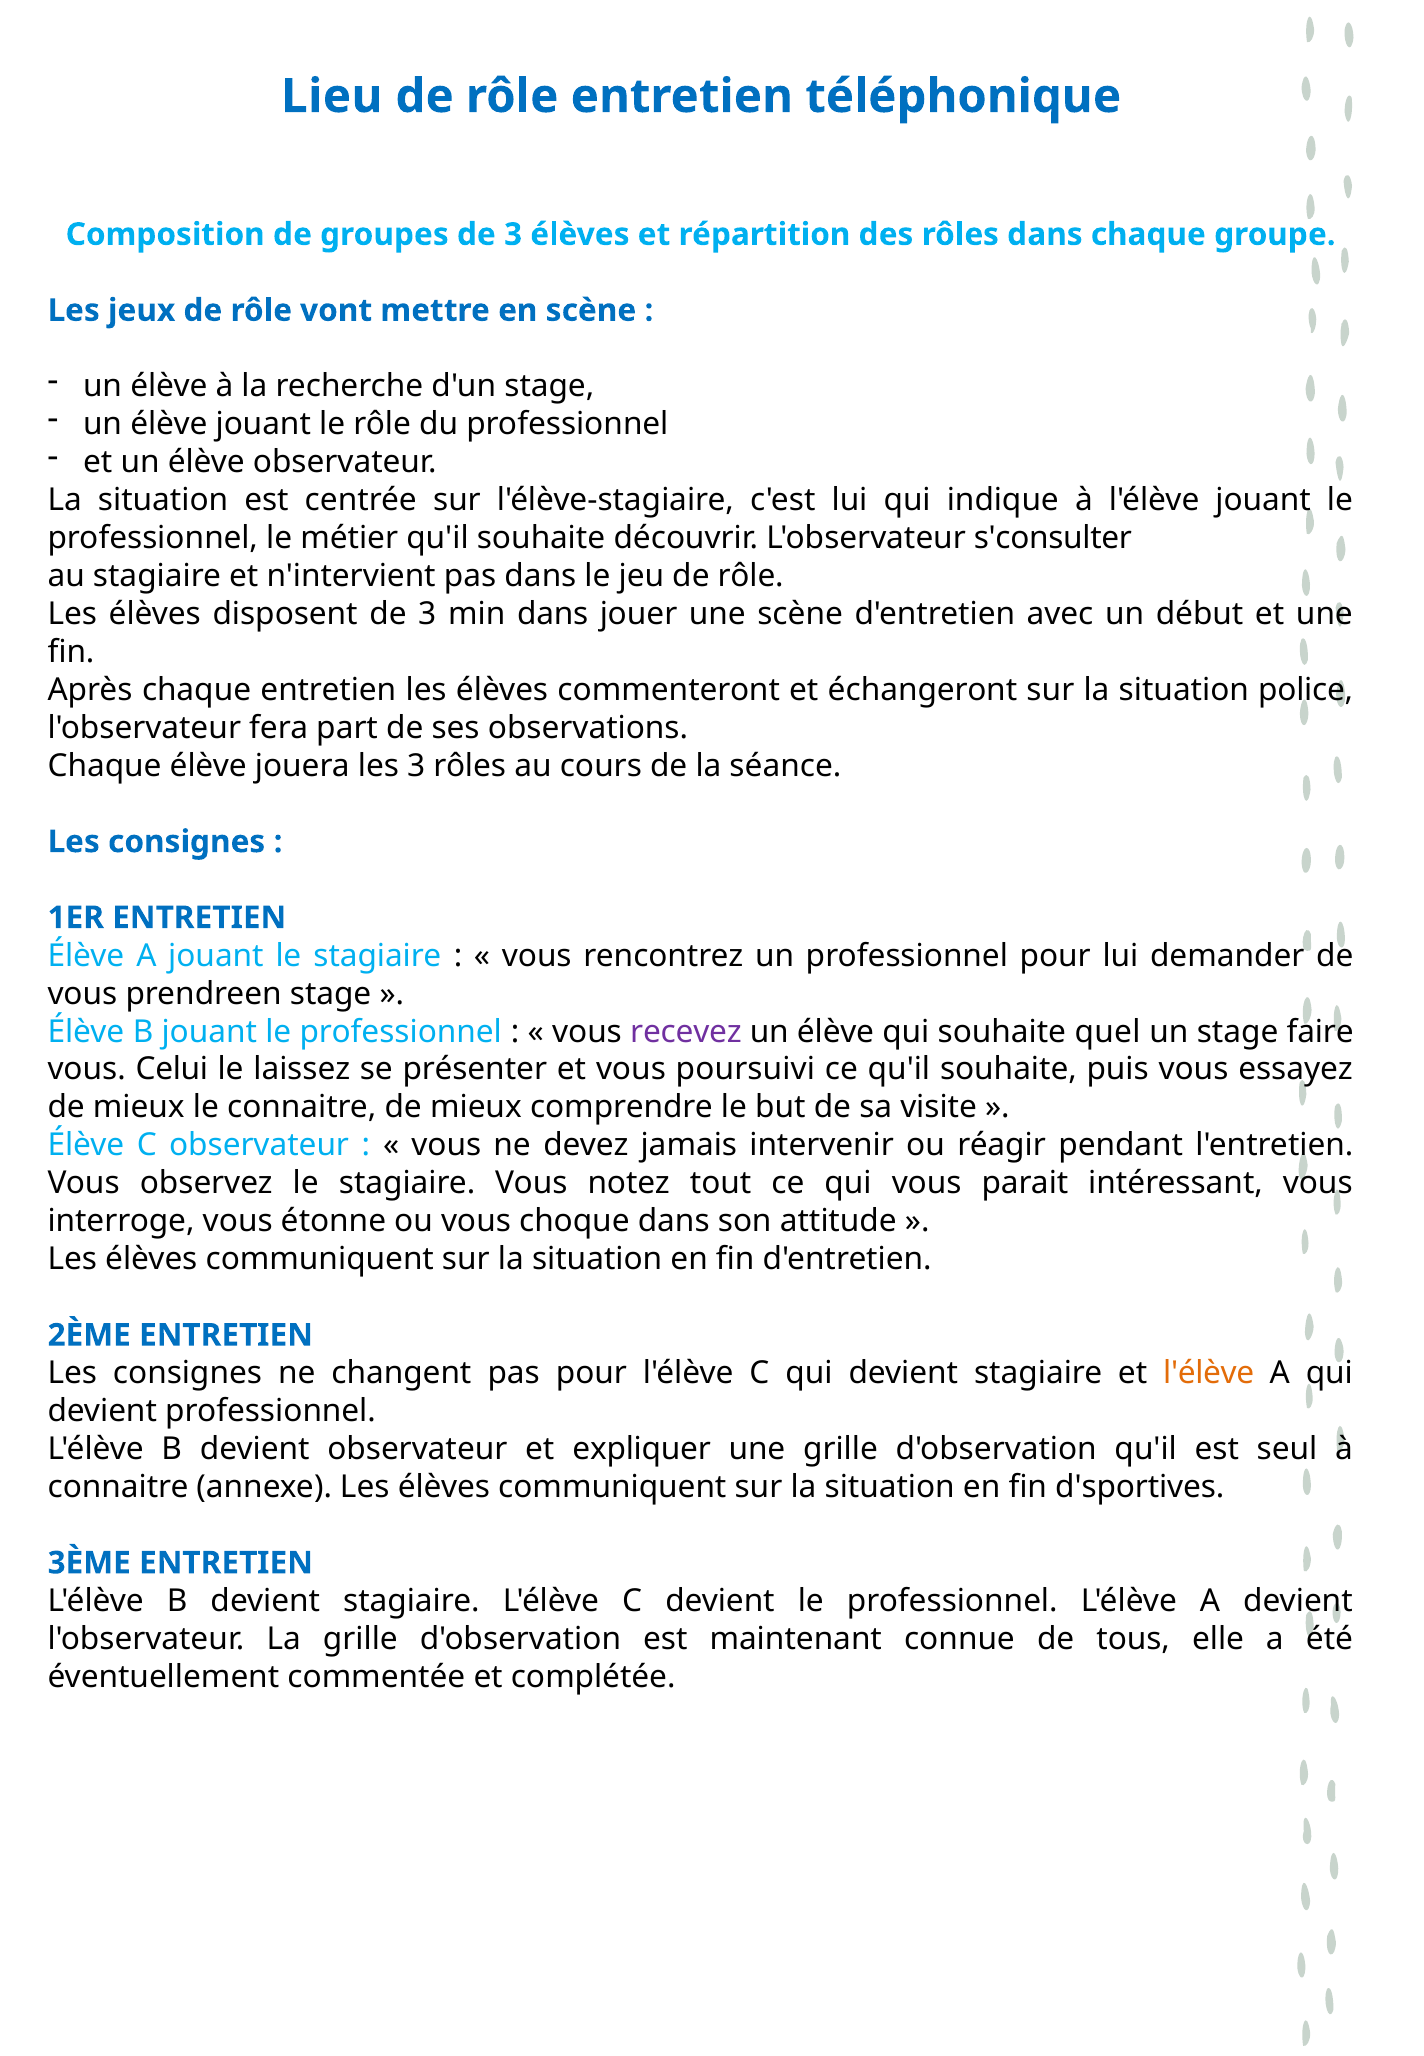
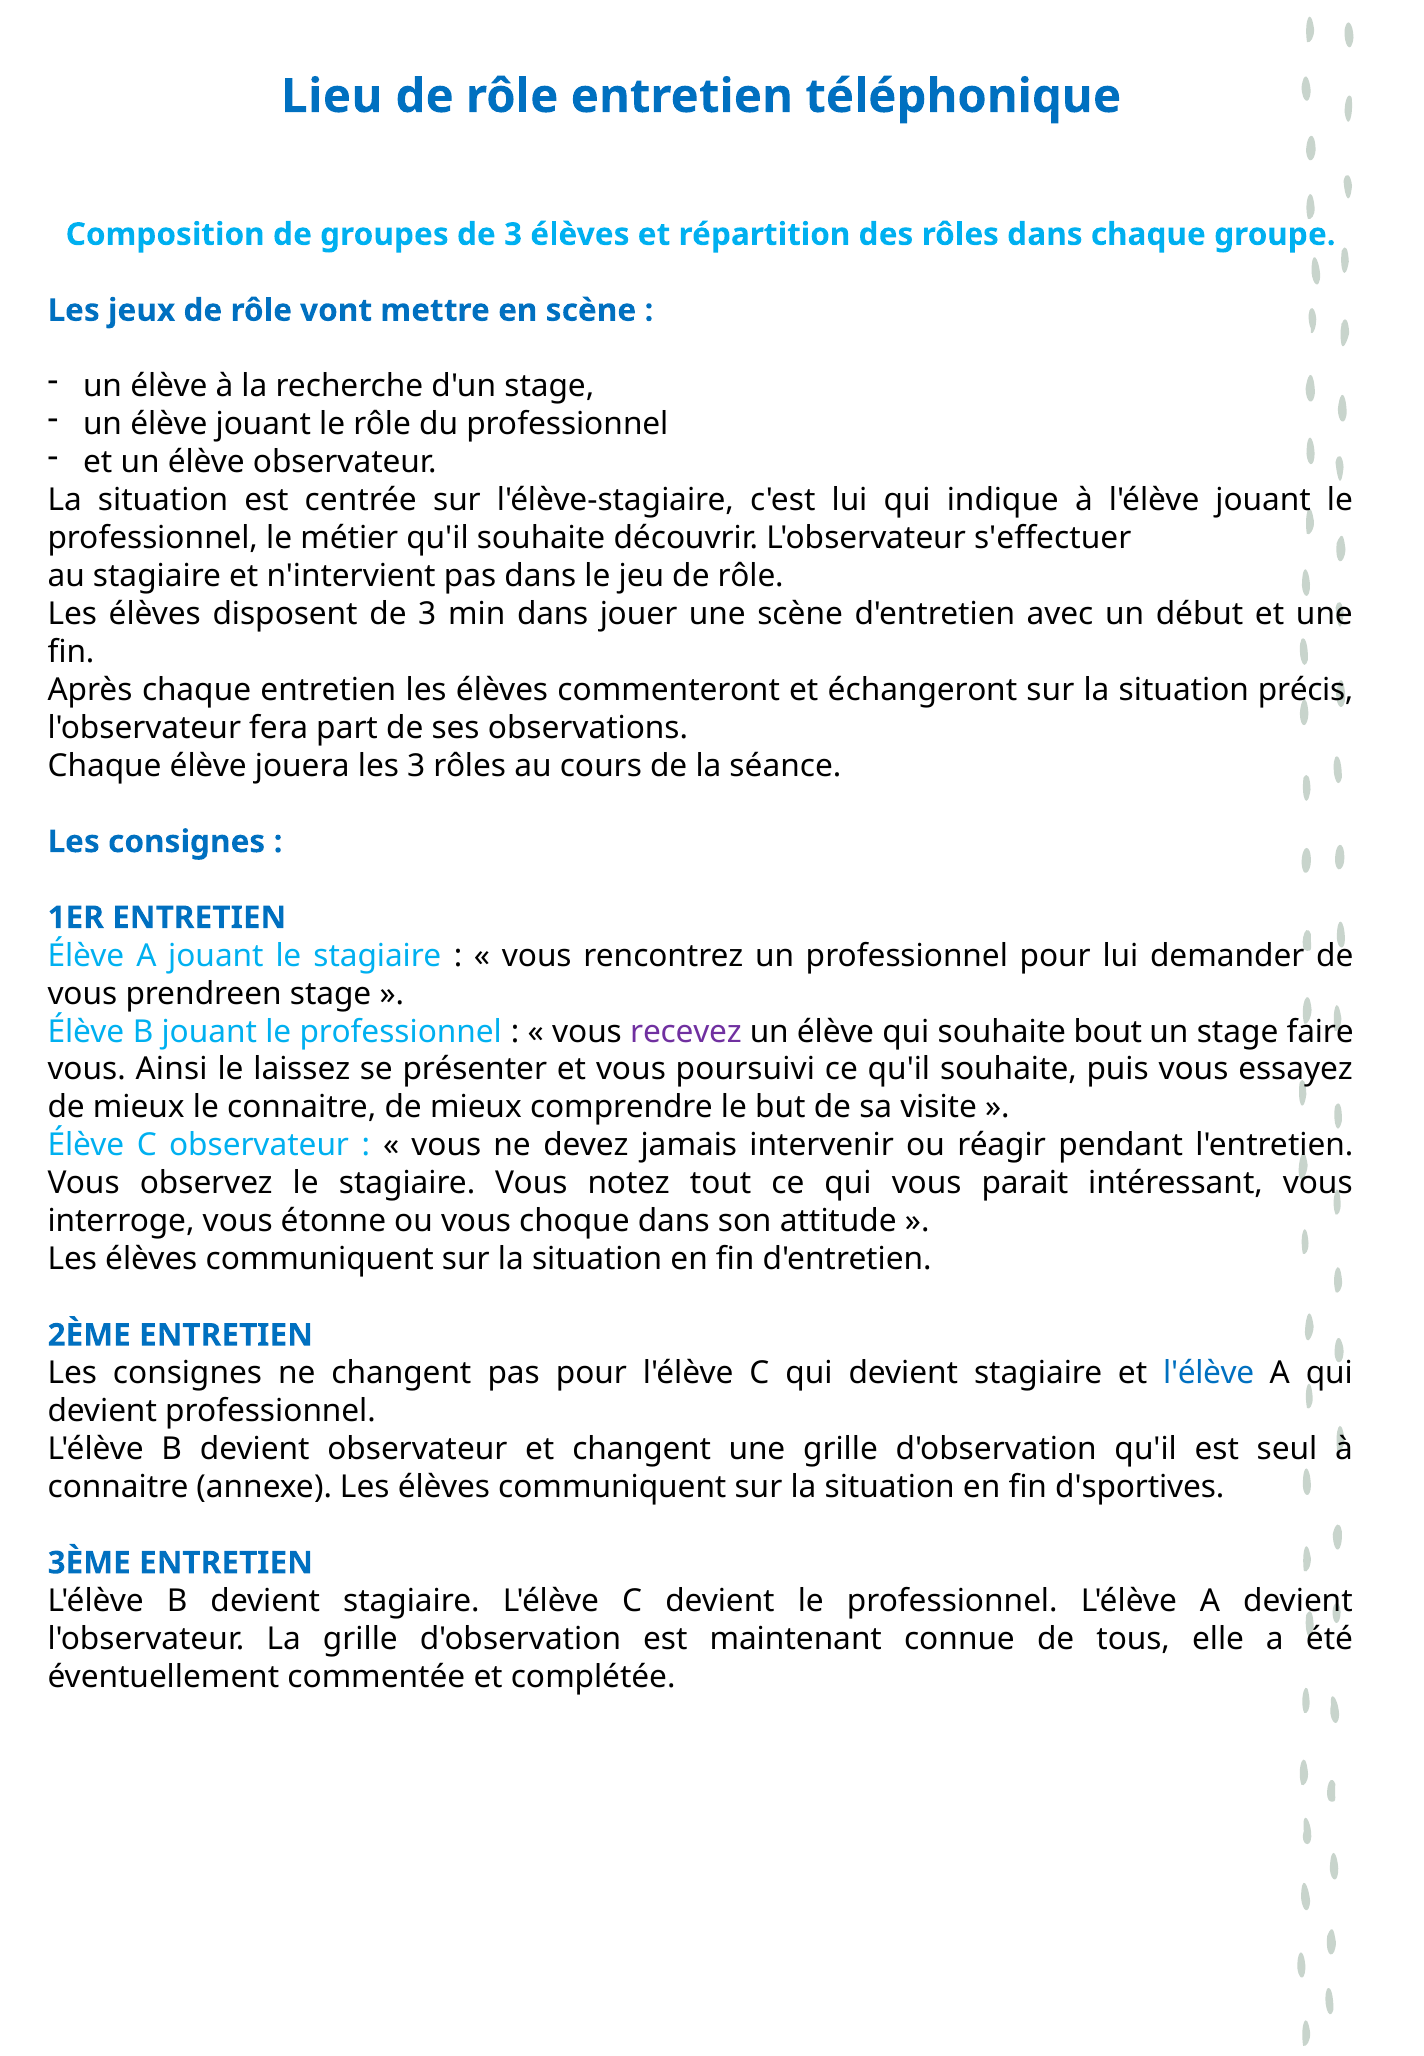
s'consulter: s'consulter -> s'effectuer
police: police -> précis
quel: quel -> bout
Celui: Celui -> Ainsi
l'élève at (1209, 1374) colour: orange -> blue
et expliquer: expliquer -> changent
